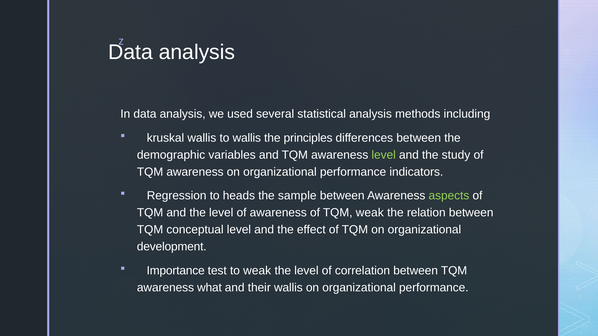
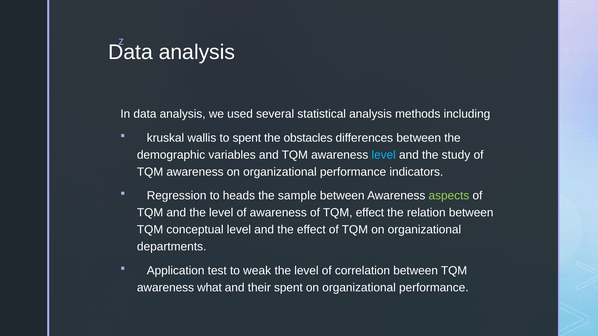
to wallis: wallis -> spent
principles: principles -> obstacles
level at (384, 155) colour: light green -> light blue
TQM weak: weak -> effect
development: development -> departments
Importance: Importance -> Application
their wallis: wallis -> spent
